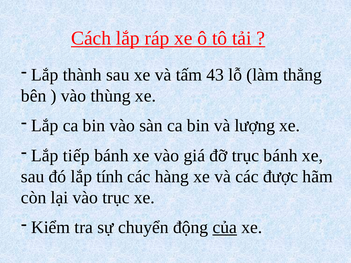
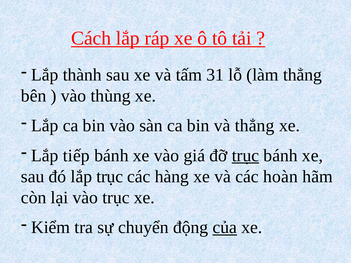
43: 43 -> 31
và lượng: lượng -> thẳng
trục at (245, 156) underline: none -> present
lắp tính: tính -> trục
được: được -> hoàn
